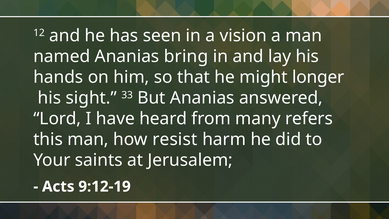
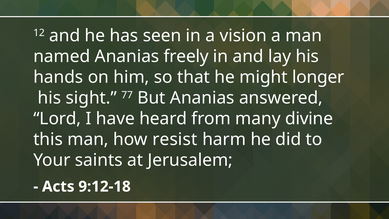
bring: bring -> freely
33: 33 -> 77
refers: refers -> divine
9:12-19: 9:12-19 -> 9:12-18
